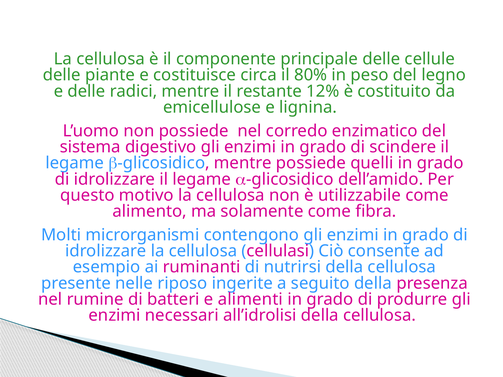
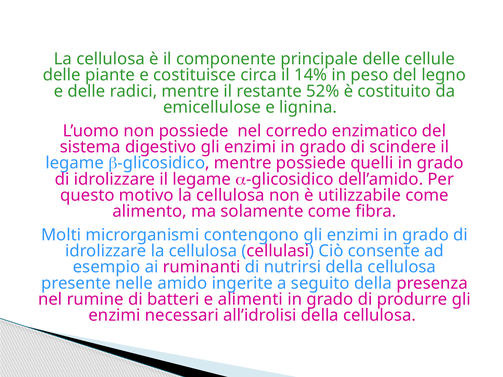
80%: 80% -> 14%
12%: 12% -> 52%
riposo: riposo -> amido
